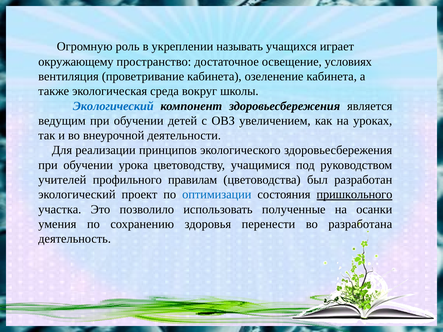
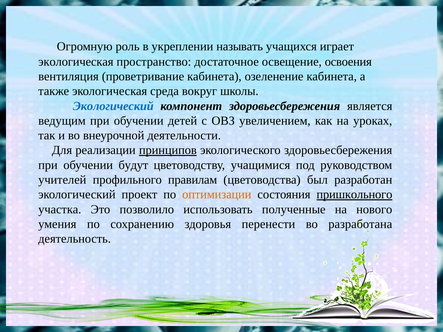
окружающему at (76, 62): окружающему -> экологическая
условиях: условиях -> освоения
принципов underline: none -> present
урока: урока -> будут
оптимизации colour: blue -> orange
осанки: осанки -> нового
